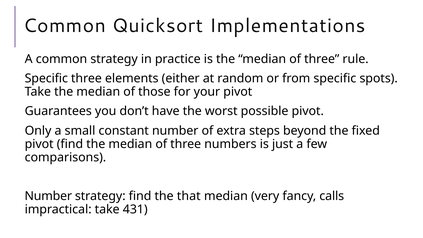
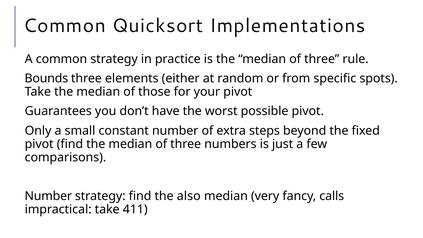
Specific at (46, 78): Specific -> Bounds
that: that -> also
431: 431 -> 411
